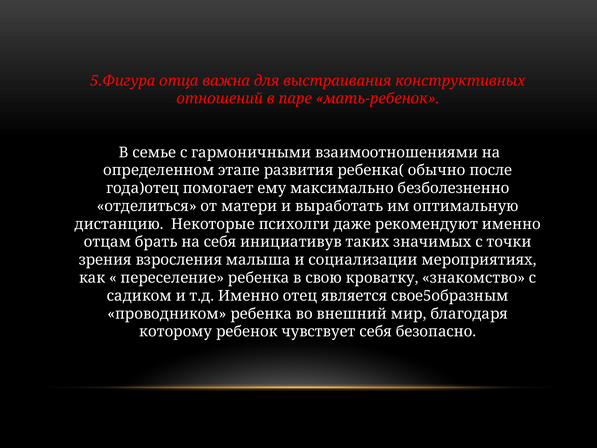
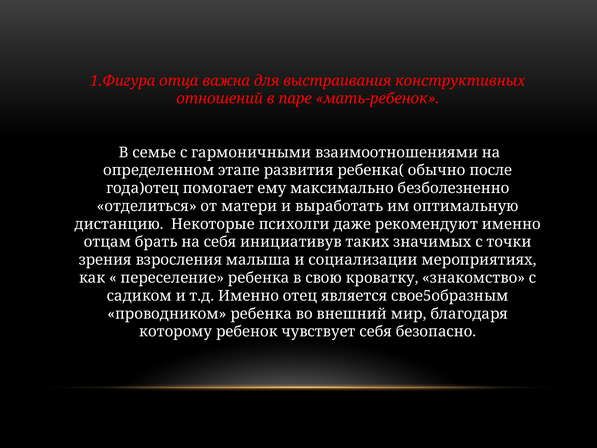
5.Фигура: 5.Фигура -> 1.Фигура
